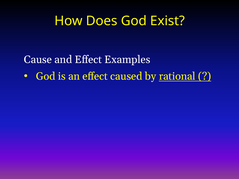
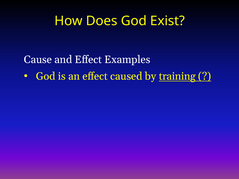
rational: rational -> training
